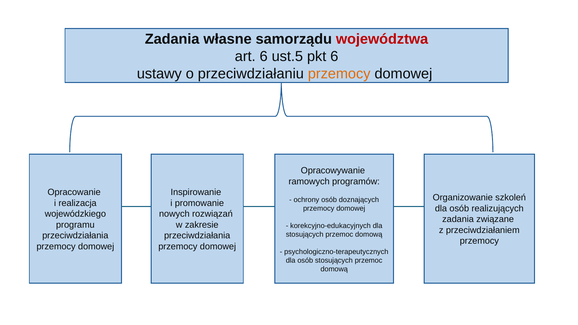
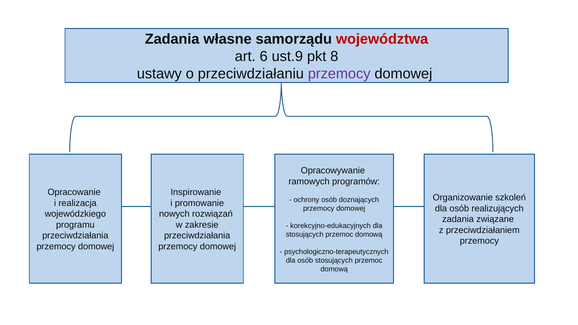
ust.5: ust.5 -> ust.9
pkt 6: 6 -> 8
przemocy at (339, 74) colour: orange -> purple
